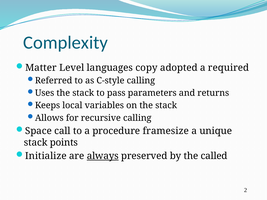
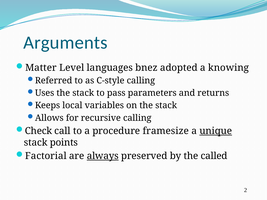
Complexity: Complexity -> Arguments
copy: copy -> bnez
required: required -> knowing
Space: Space -> Check
unique underline: none -> present
Initialize: Initialize -> Factorial
